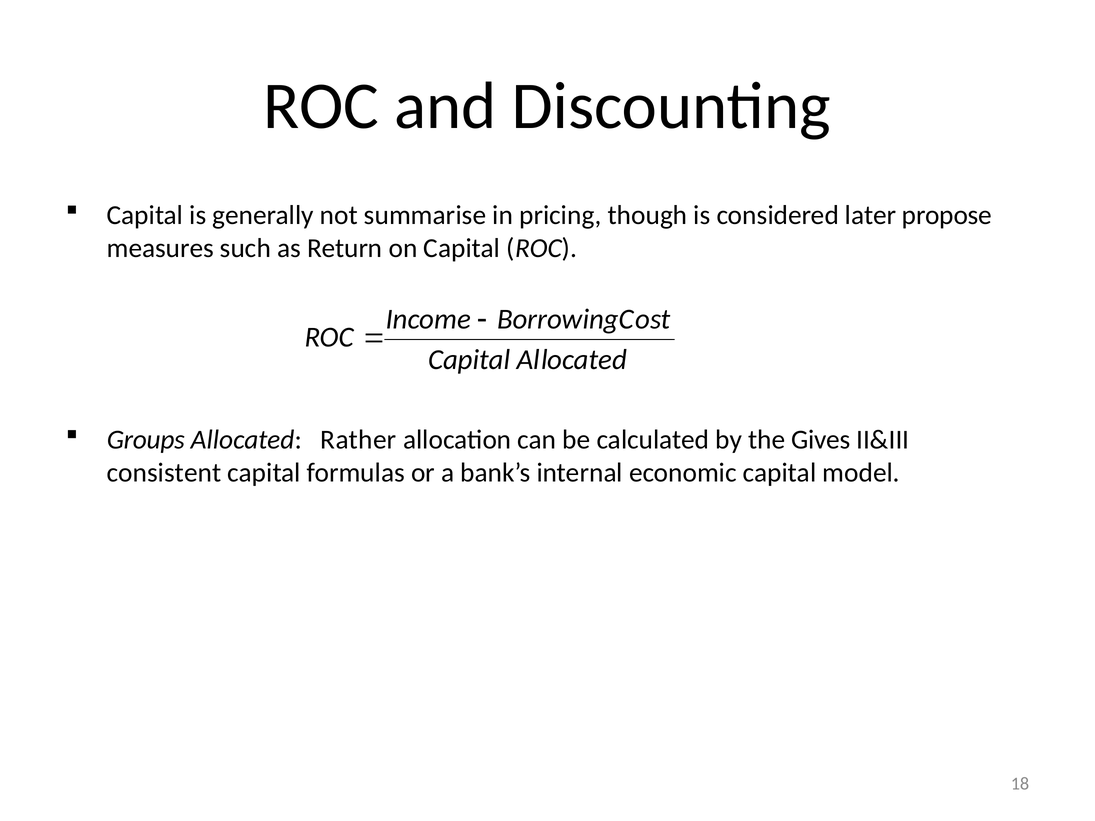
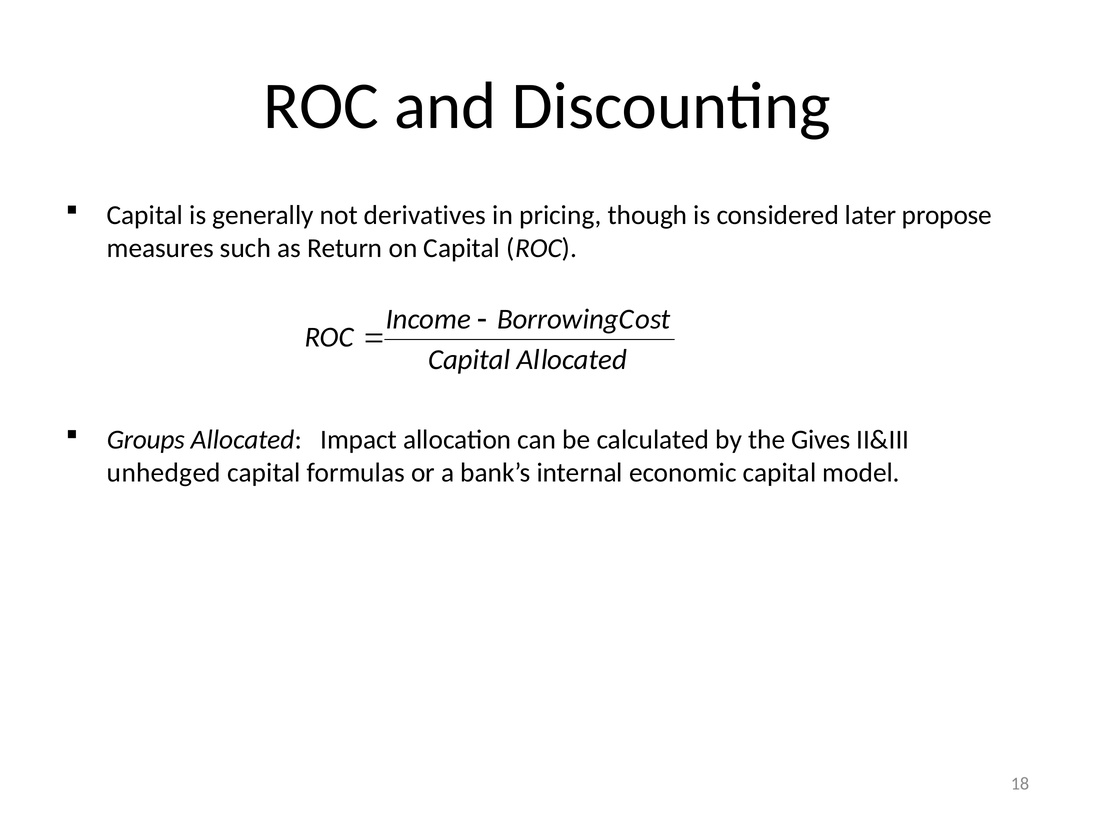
summarise: summarise -> derivatives
Rather: Rather -> Impact
consistent: consistent -> unhedged
